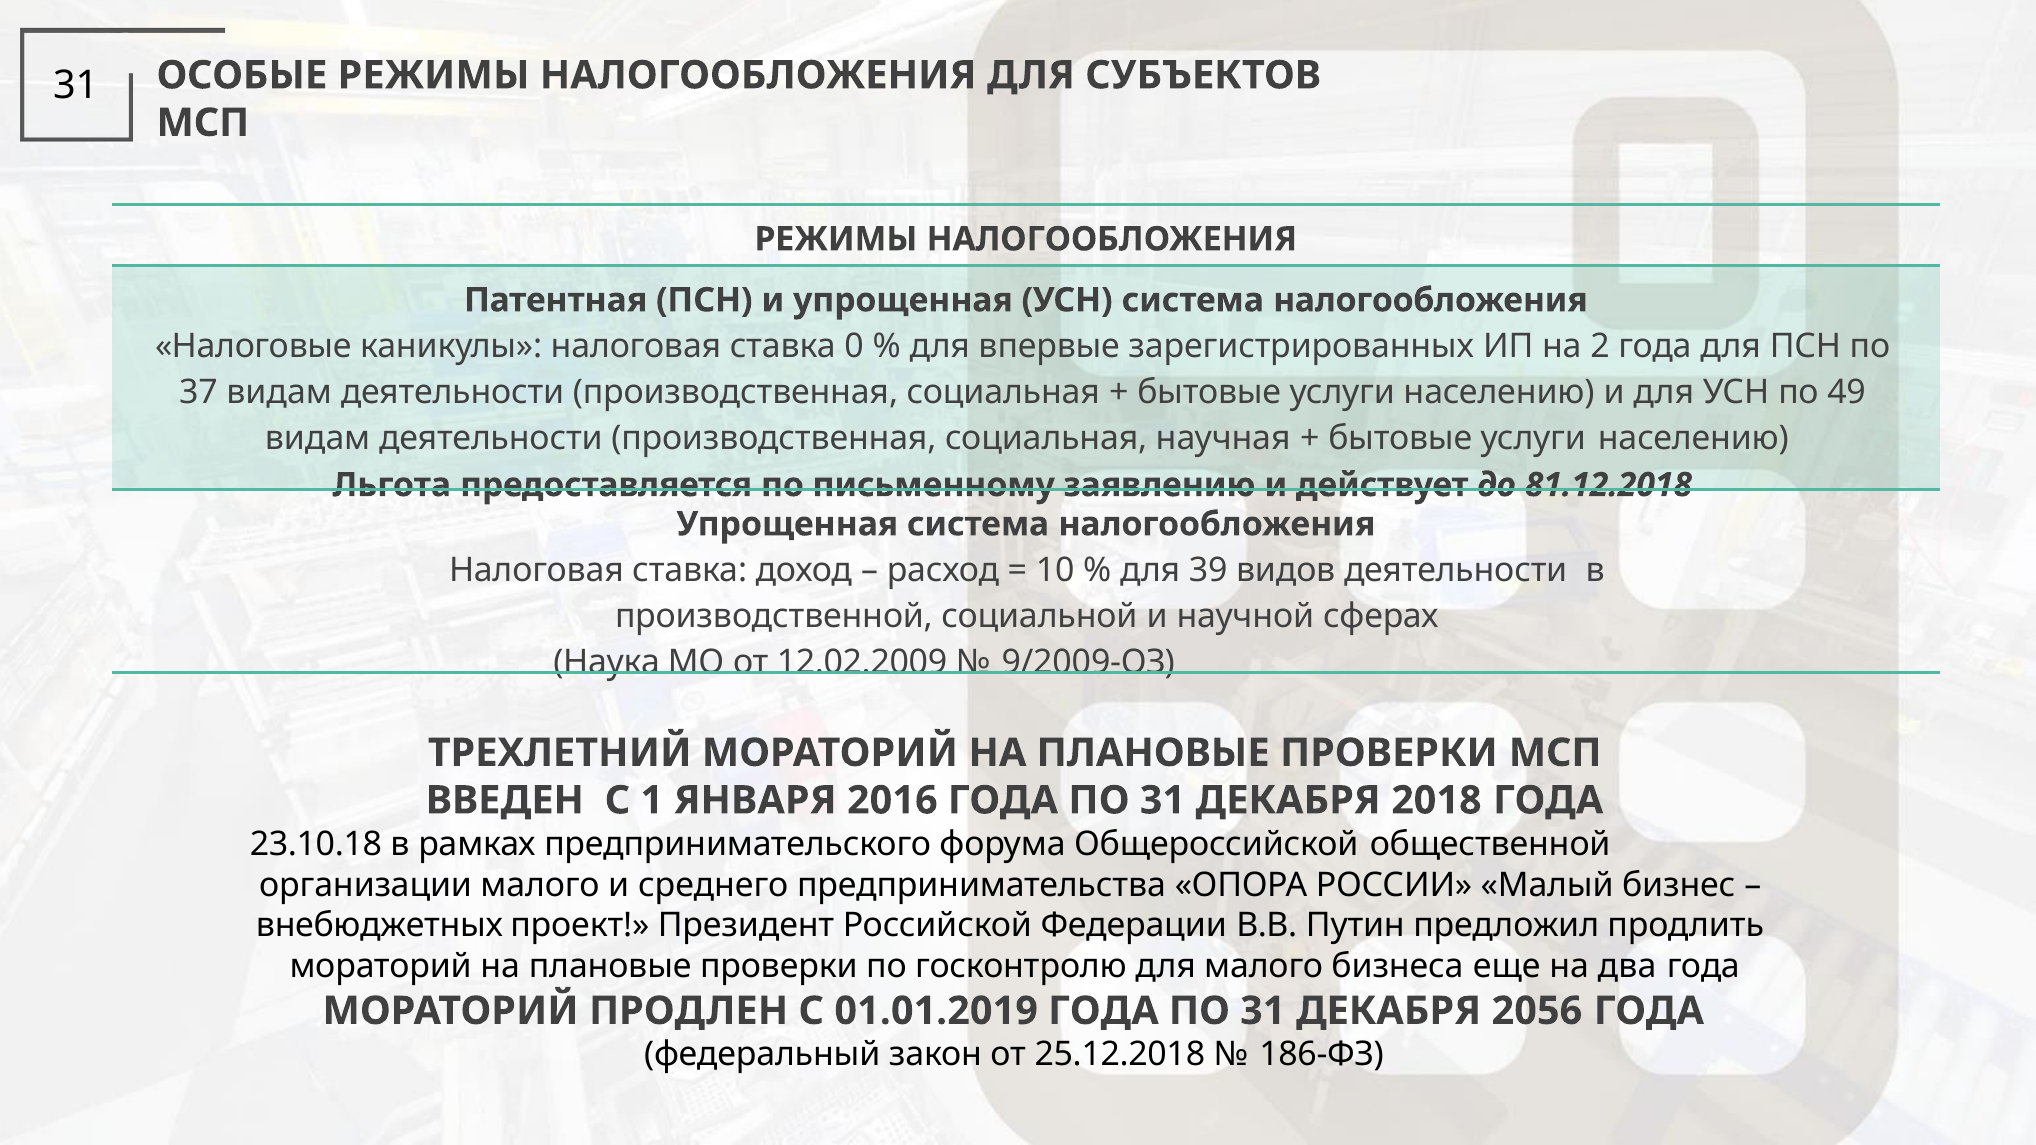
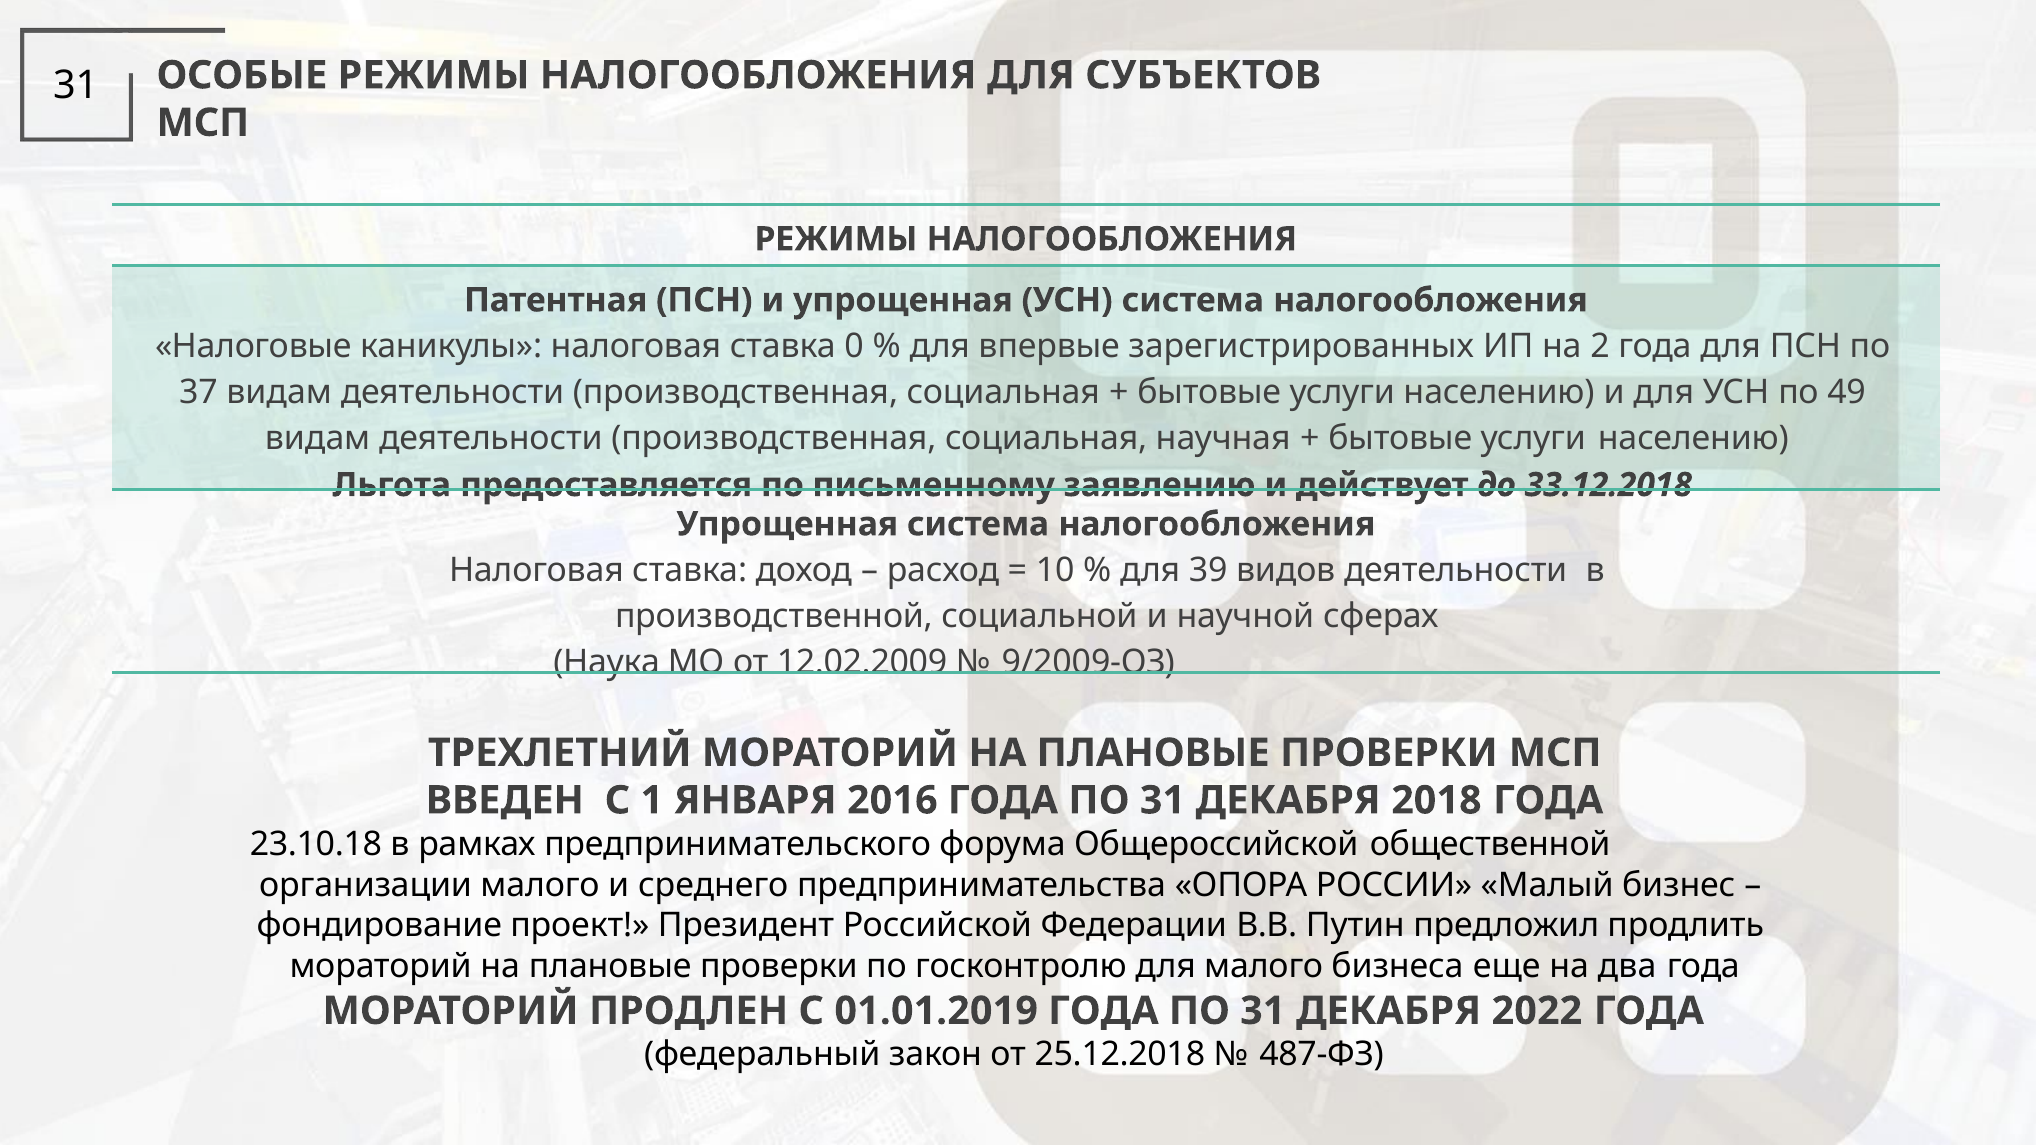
81.12.2018: 81.12.2018 -> 33.12.2018
внебюджетных: внебюджетных -> фондирование
2056: 2056 -> 2022
186-ФЗ: 186-ФЗ -> 487-ФЗ
